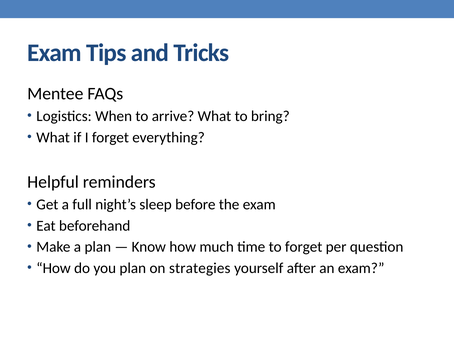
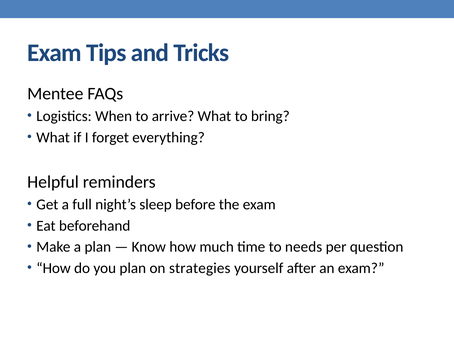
to forget: forget -> needs
